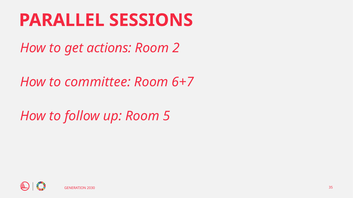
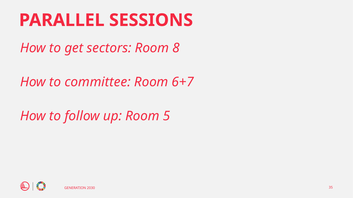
actions: actions -> sectors
2: 2 -> 8
